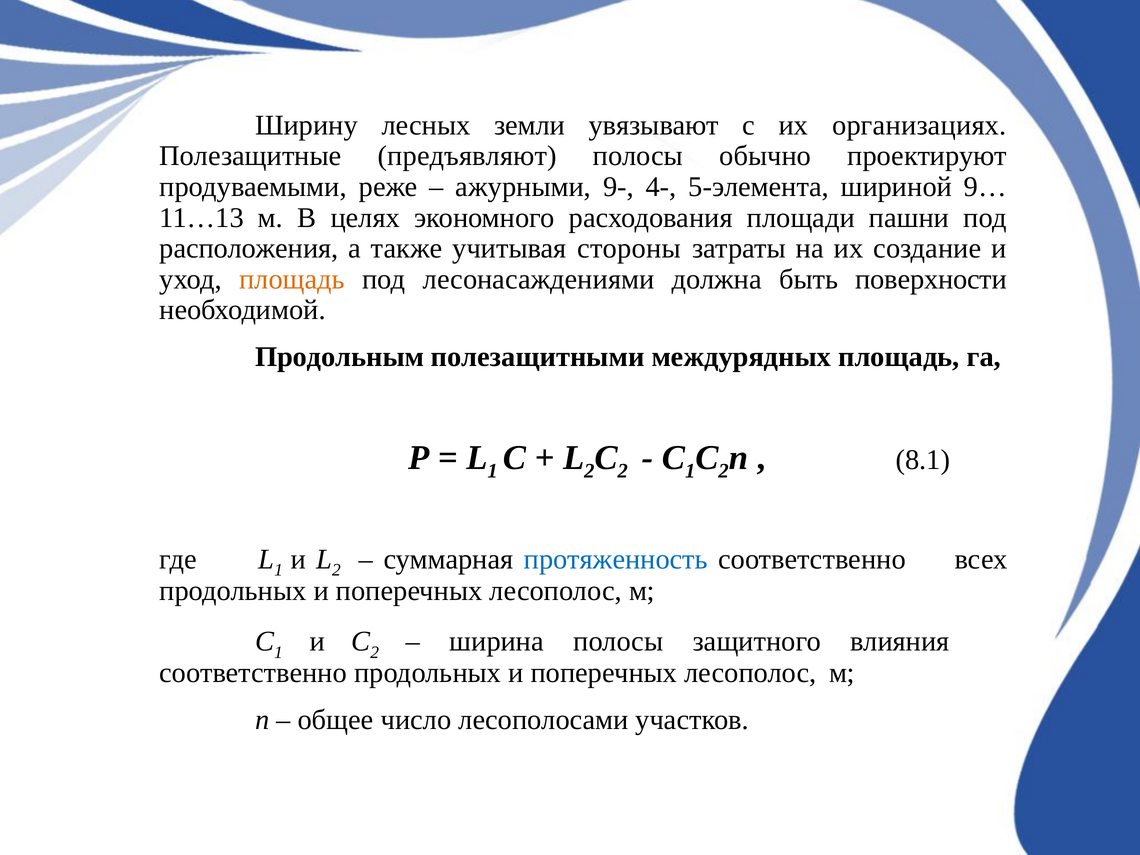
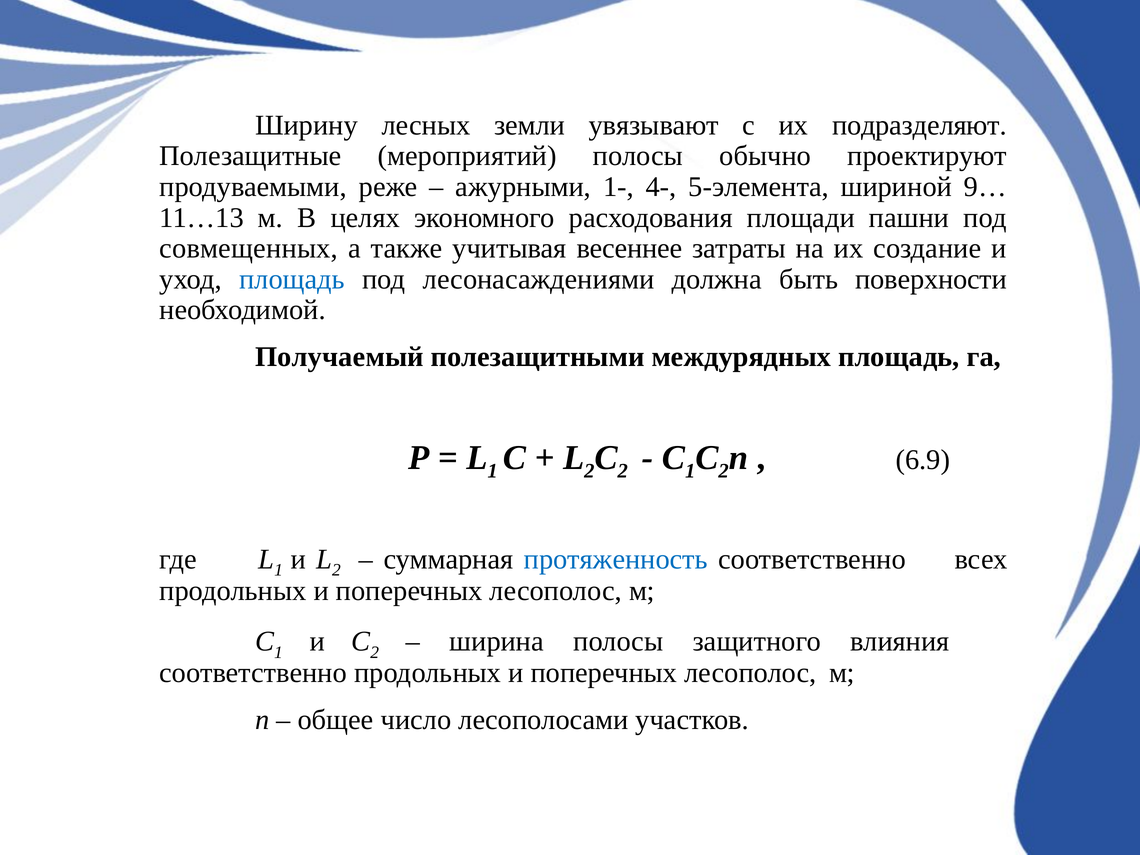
организациях: организациях -> подразделяют
предъявляют: предъявляют -> мероприятий
9-: 9- -> 1-
расположения: расположения -> совмещенных
стороны: стороны -> весеннее
площадь at (292, 279) colour: orange -> blue
Продольным: Продольным -> Получаемый
8.1: 8.1 -> 6.9
